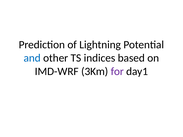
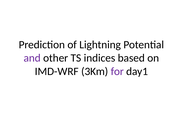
and colour: blue -> purple
